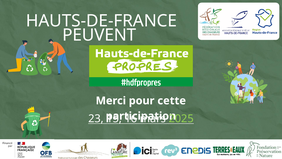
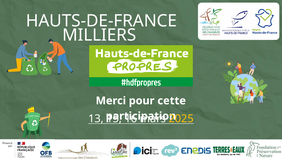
PEUVENT: PEUVENT -> MILLIERS
23: 23 -> 13
2025 colour: light green -> yellow
